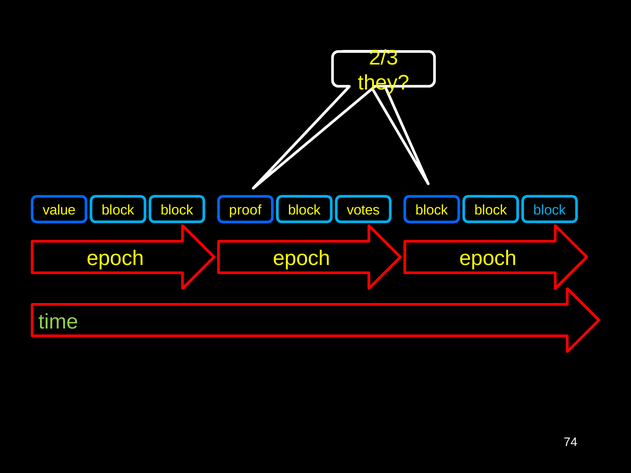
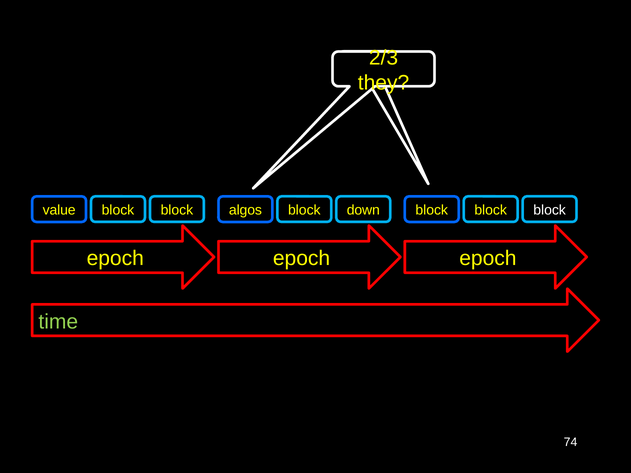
proof: proof -> algos
votes: votes -> down
block at (550, 210) colour: light blue -> white
